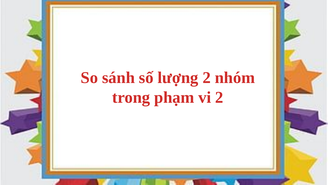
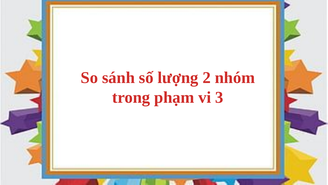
vi 2: 2 -> 3
